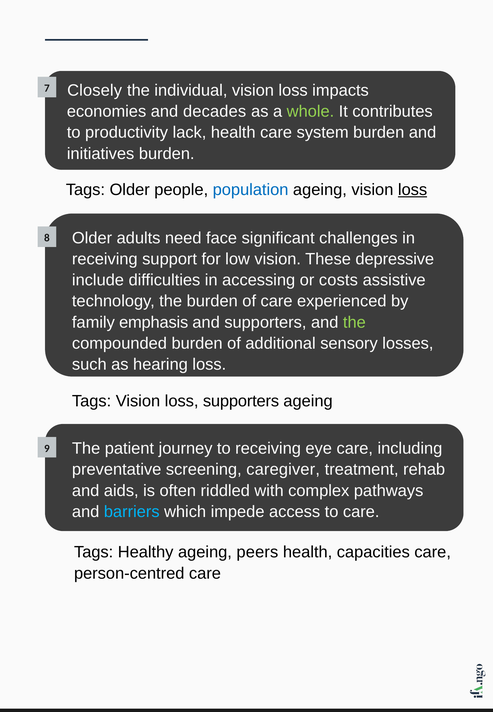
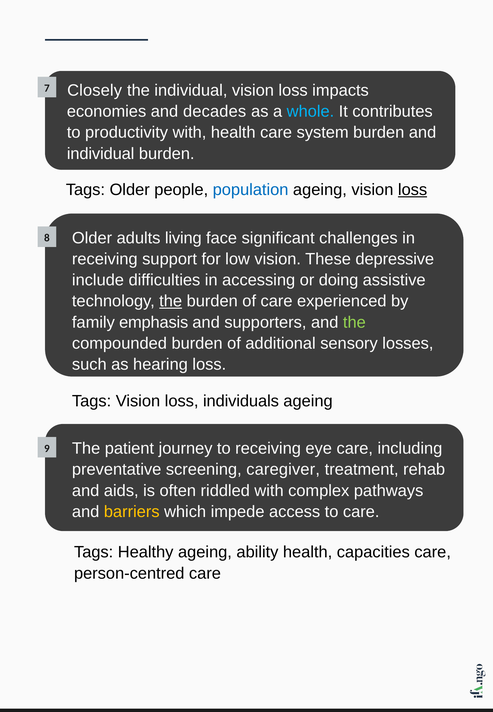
whole colour: light green -> light blue
productivity lack: lack -> with
initiatives at (101, 154): initiatives -> individual
need: need -> living
costs: costs -> doing
the at (171, 301) underline: none -> present
loss supporters: supporters -> individuals
barriers colour: light blue -> yellow
peers: peers -> ability
